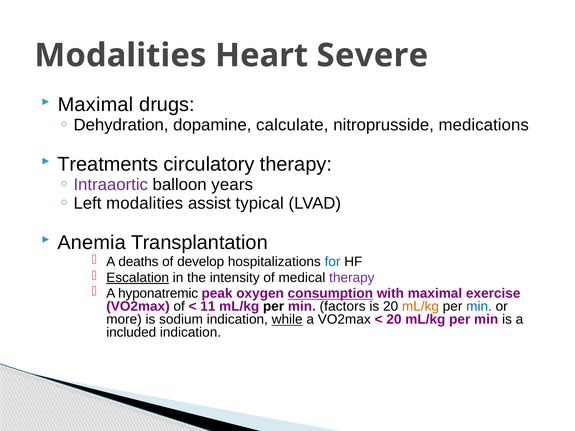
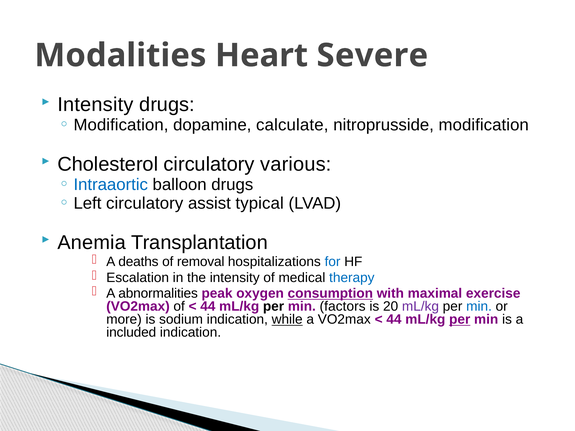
Maximal at (95, 105): Maximal -> Intensity
Dehydration at (121, 125): Dehydration -> Modification
nitroprusside medications: medications -> modification
Treatments: Treatments -> Cholesterol
circulatory therapy: therapy -> various
Intraaortic colour: purple -> blue
balloon years: years -> drugs
Left modalities: modalities -> circulatory
develop: develop -> removal
Escalation underline: present -> none
therapy at (352, 278) colour: purple -> blue
hyponatremic: hyponatremic -> abnormalities
11 at (208, 307): 11 -> 44
mL/kg at (420, 307) colour: orange -> purple
20 at (394, 320): 20 -> 44
per at (460, 320) underline: none -> present
